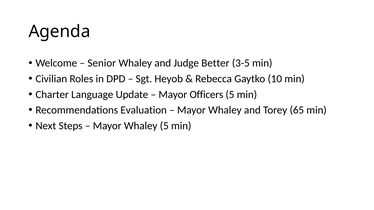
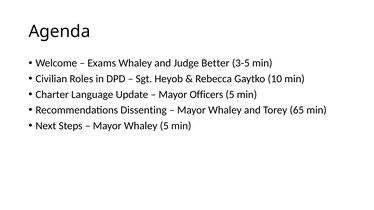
Senior: Senior -> Exams
Evaluation: Evaluation -> Dissenting
